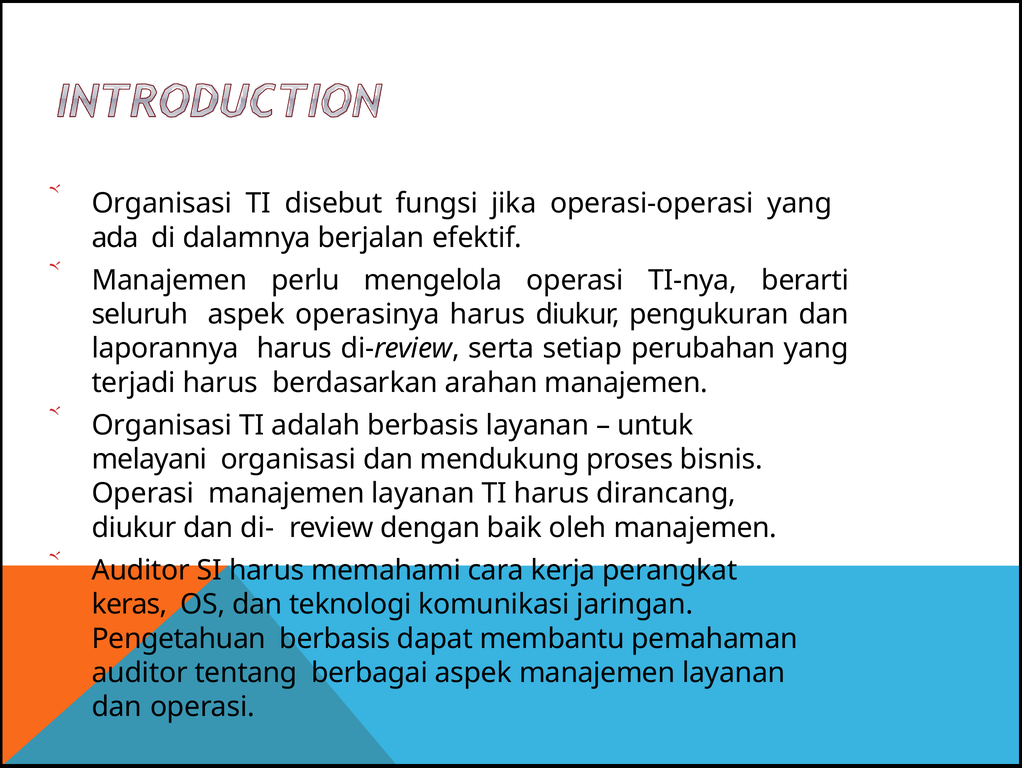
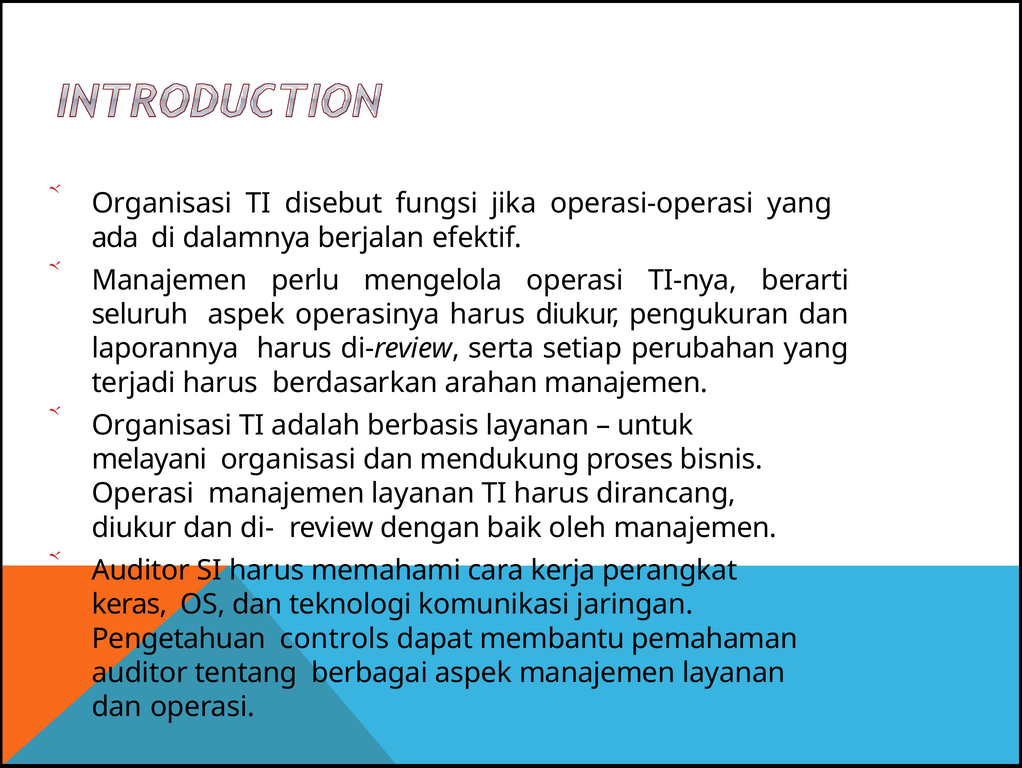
Pengetahuan berbasis: berbasis -> controls
